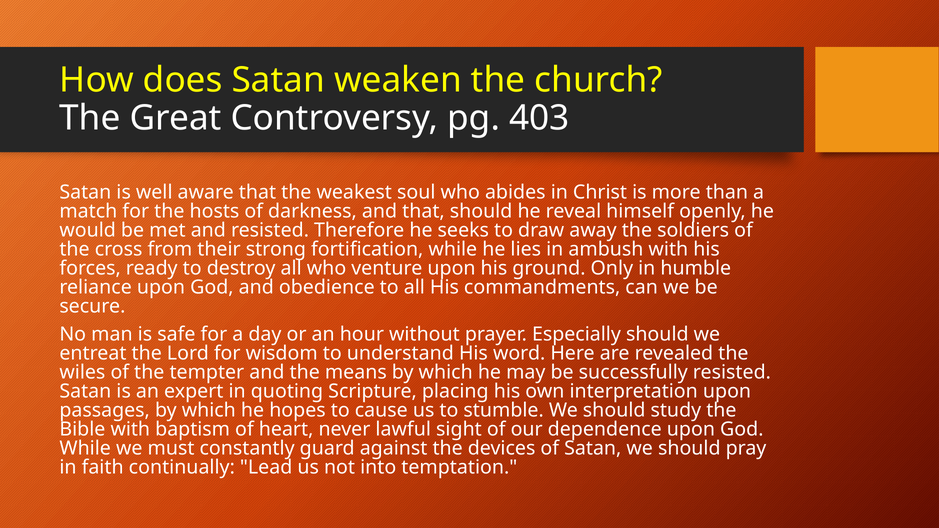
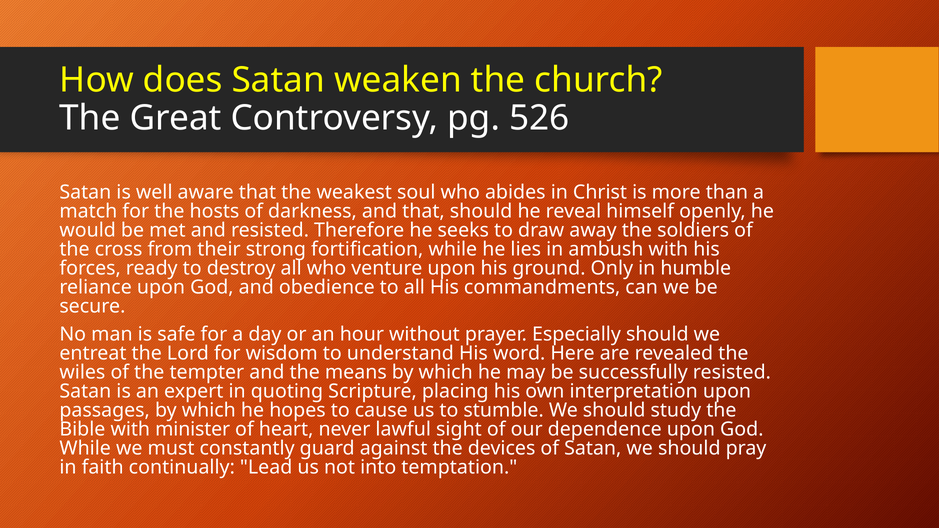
403: 403 -> 526
baptism: baptism -> minister
